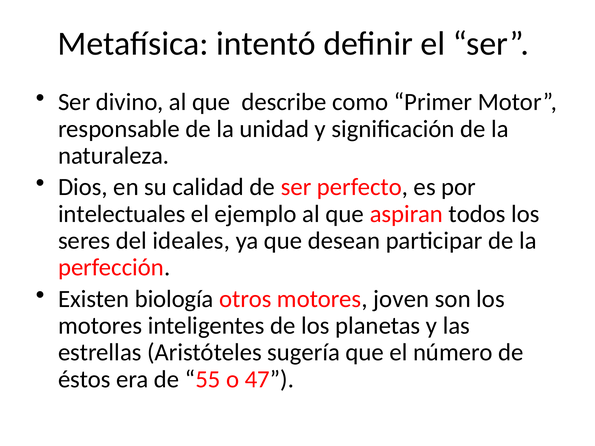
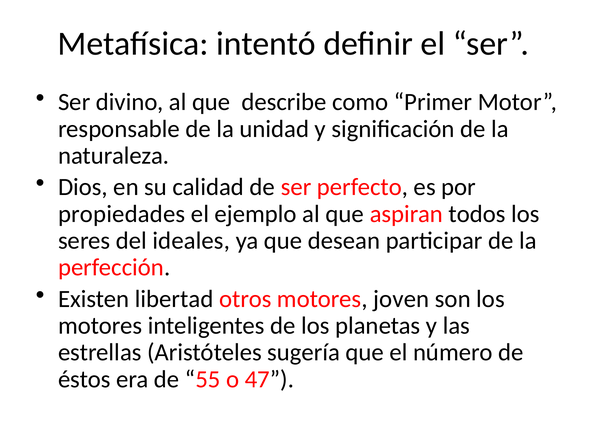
intelectuales: intelectuales -> propiedades
biología: biología -> libertad
